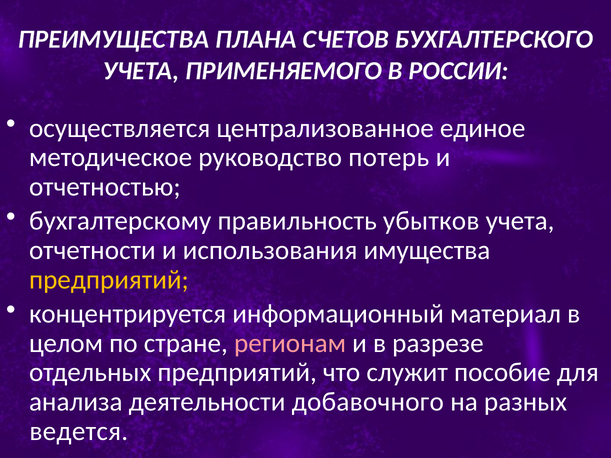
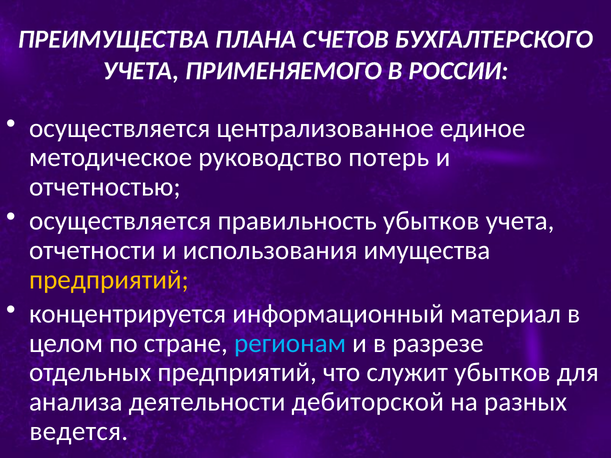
бухгалтерскому at (120, 221): бухгалтерскому -> осуществляется
регионам colour: pink -> light blue
служит пособие: пособие -> убытков
добавочного: добавочного -> дебиторской
